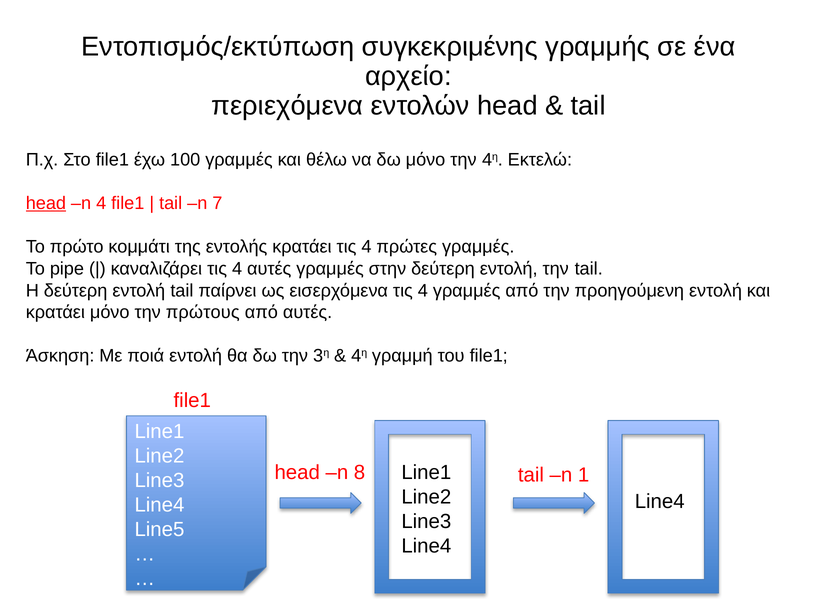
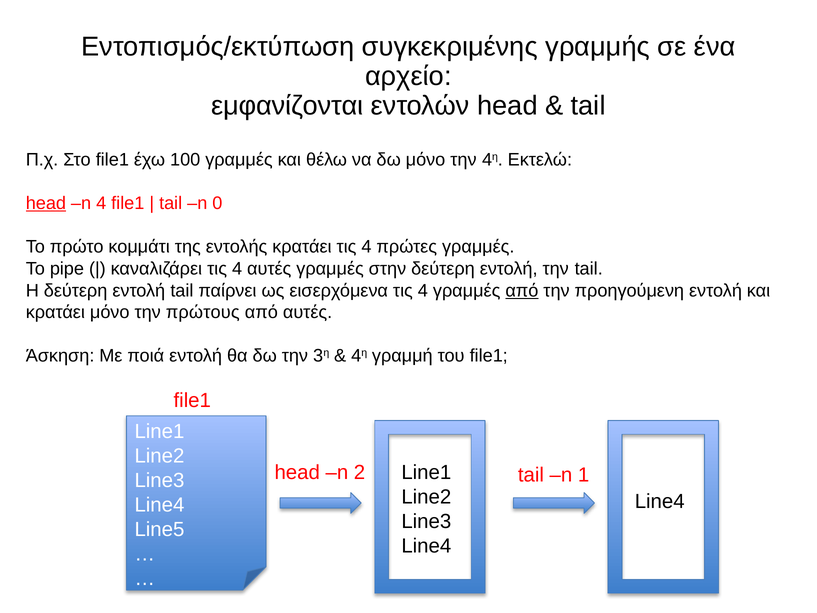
περιεχόμενα: περιεχόμενα -> εμφανίζονται
7: 7 -> 0
από at (522, 290) underline: none -> present
8: 8 -> 2
